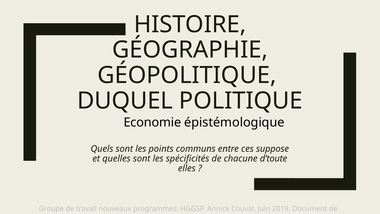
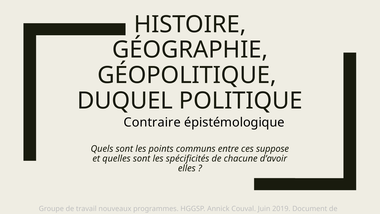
Economie: Economie -> Contraire
d’toute: d’toute -> d’avoir
